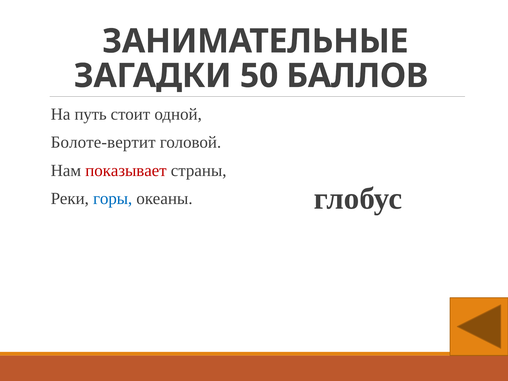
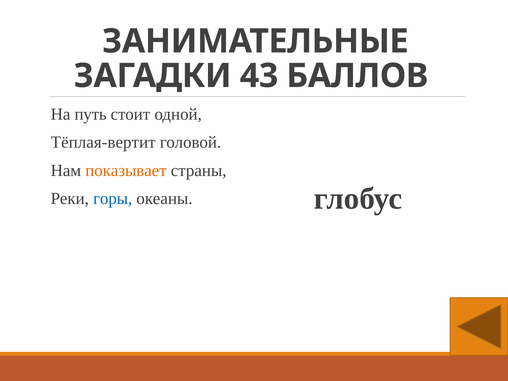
50: 50 -> 43
Болоте-вертит: Болоте-вертит -> Тёплая-вертит
показывает colour: red -> orange
